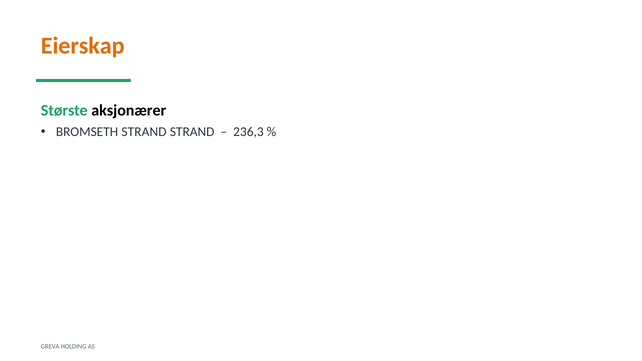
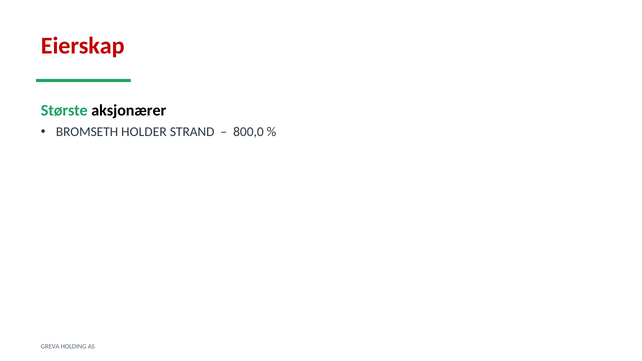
Eierskap colour: orange -> red
BROMSETH STRAND: STRAND -> HOLDER
236,3: 236,3 -> 800,0
